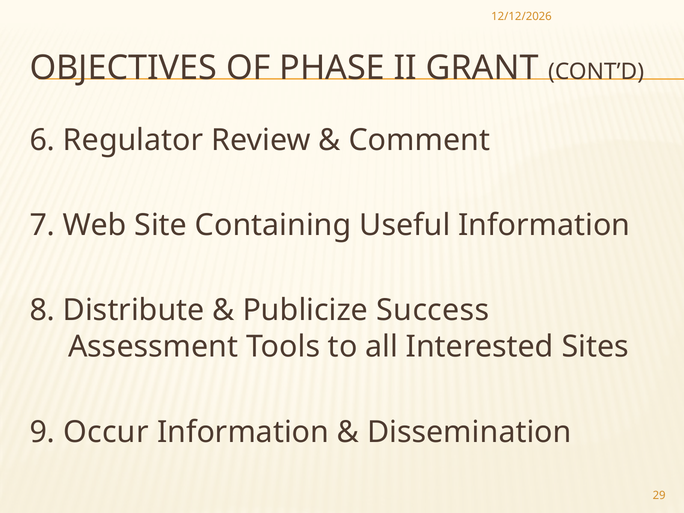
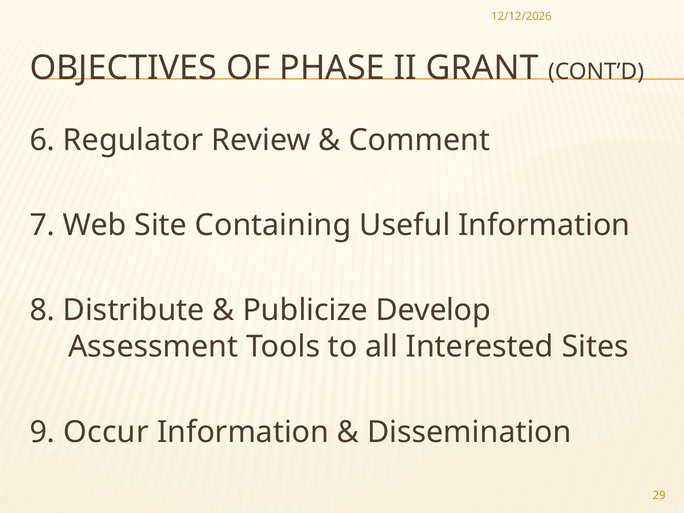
Success: Success -> Develop
